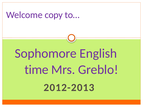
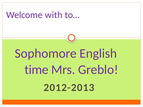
copy: copy -> with
